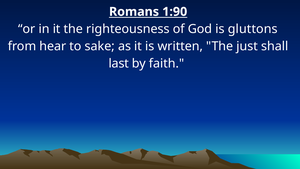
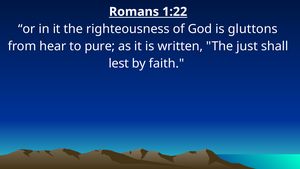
1:90: 1:90 -> 1:22
sake: sake -> pure
last: last -> lest
